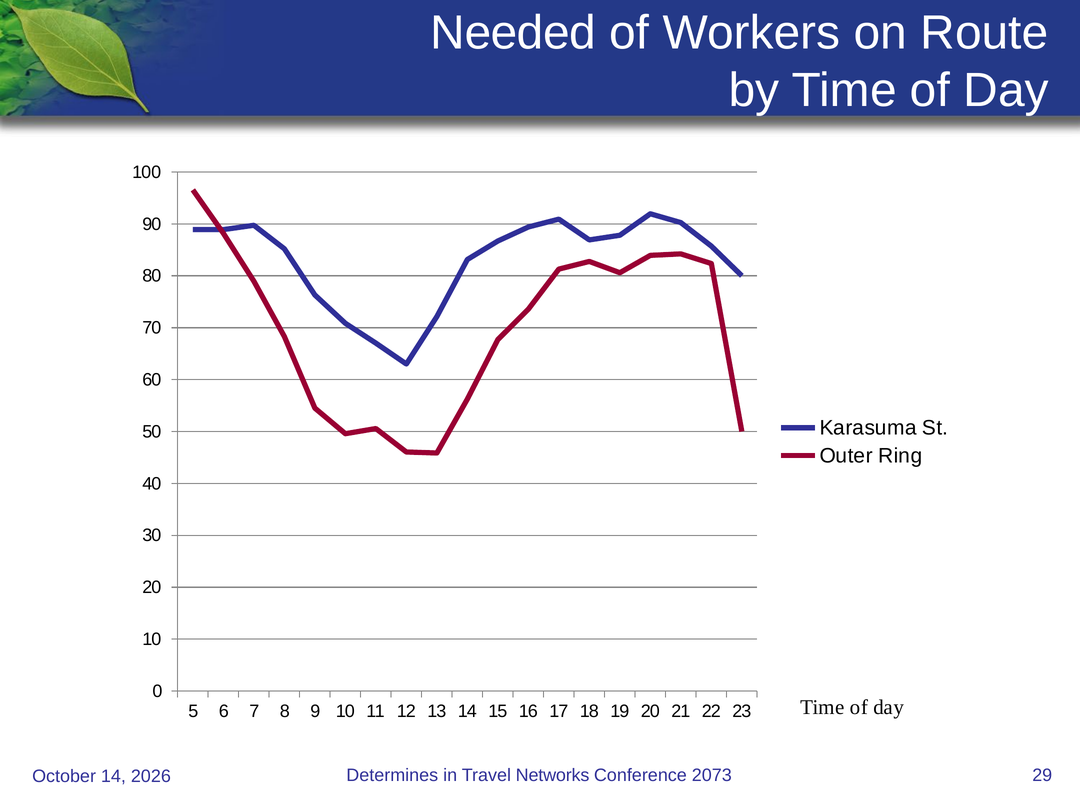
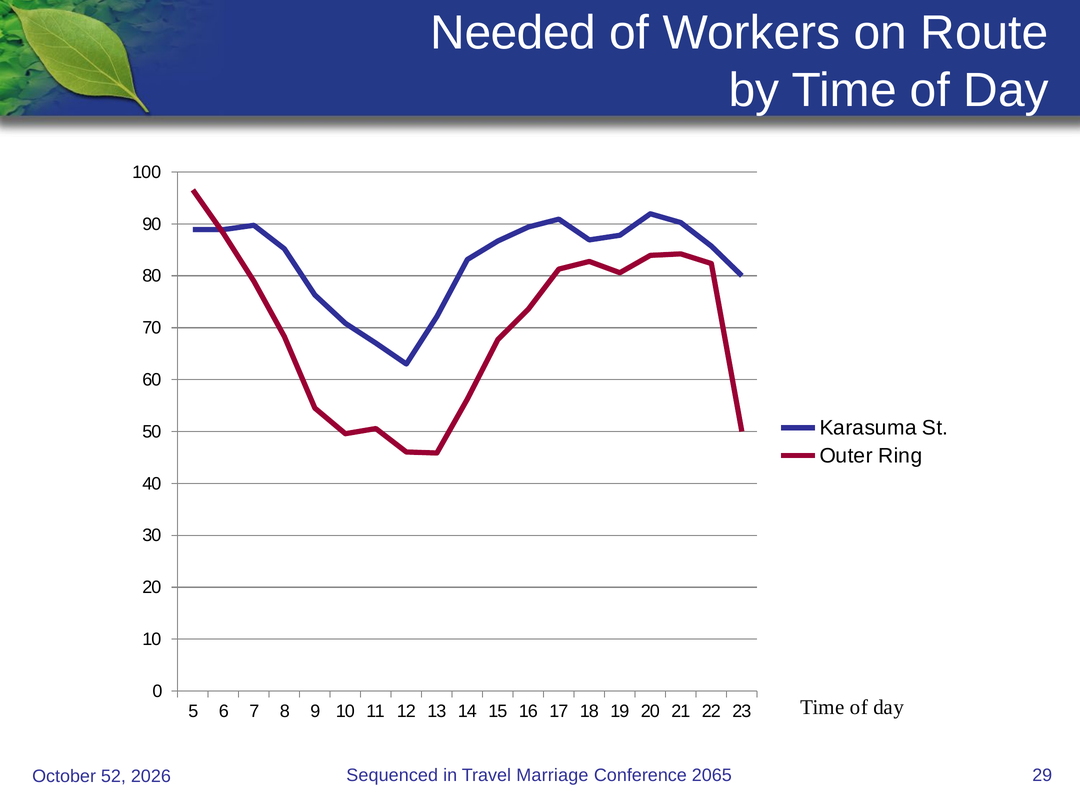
Determines: Determines -> Sequenced
Networks: Networks -> Marriage
2073: 2073 -> 2065
14 at (113, 776): 14 -> 52
